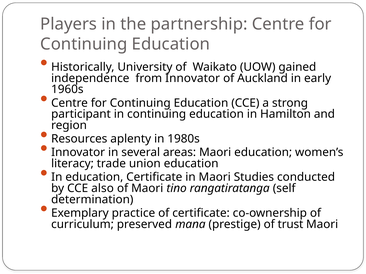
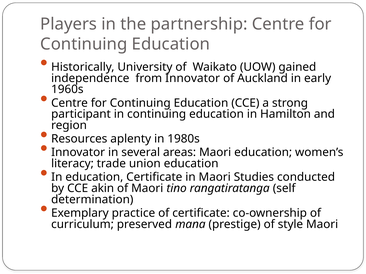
also: also -> akin
trust: trust -> style
